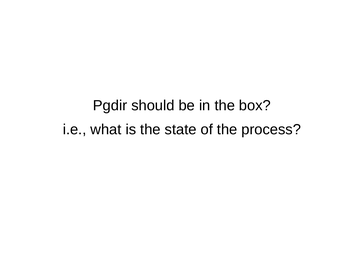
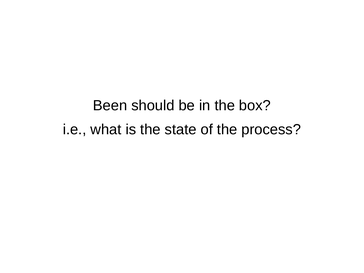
Pgdir: Pgdir -> Been
